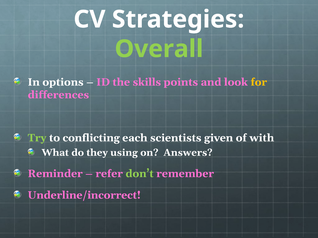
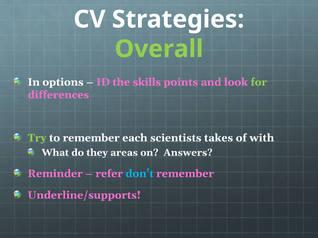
for colour: yellow -> light green
to conflicting: conflicting -> remember
given: given -> takes
using: using -> areas
don’t colour: light green -> light blue
Underline/incorrect: Underline/incorrect -> Underline/supports
